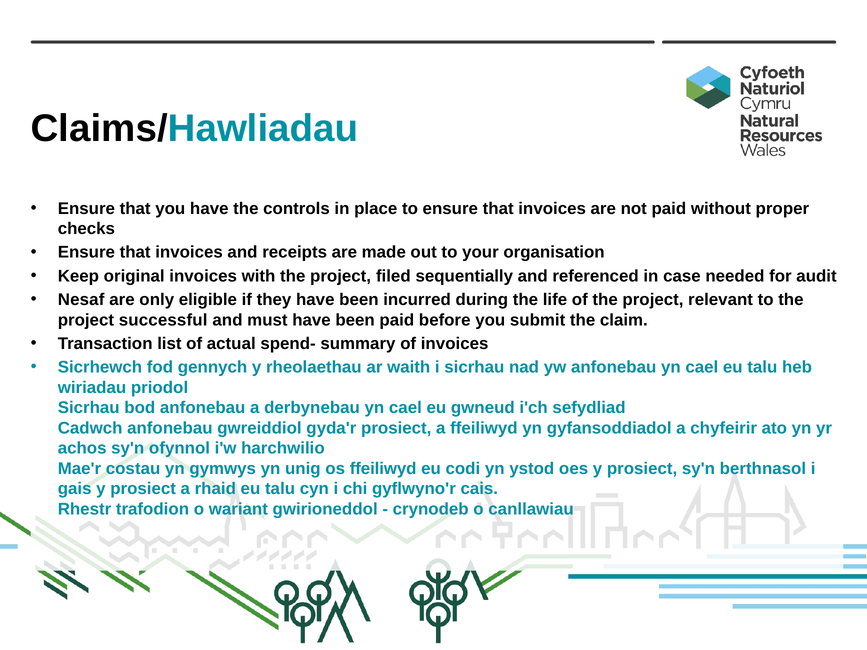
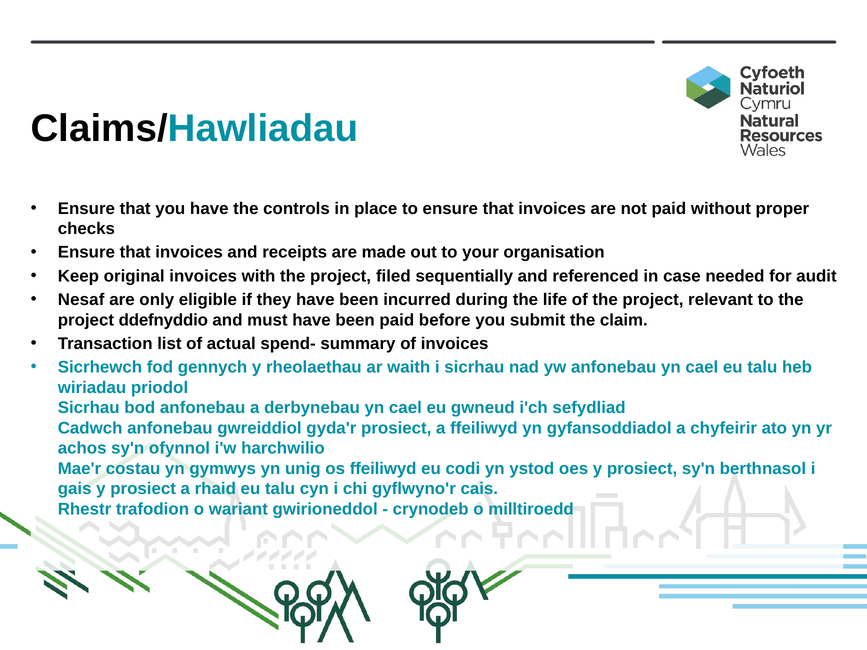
successful: successful -> ddefnyddio
canllawiau: canllawiau -> milltiroedd
